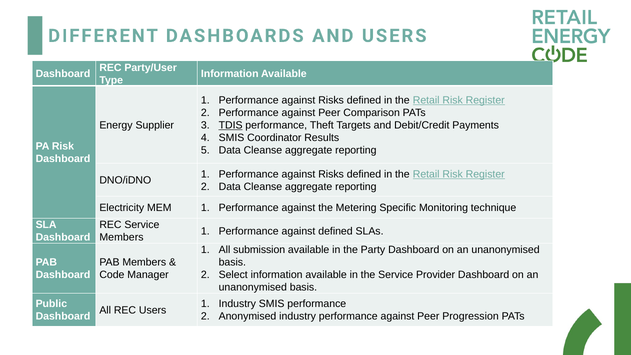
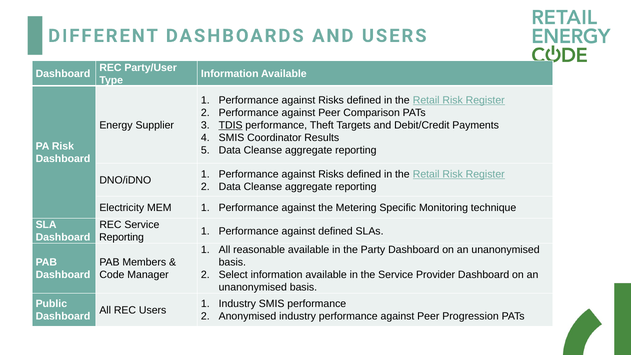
Members at (122, 237): Members -> Reporting
submission: submission -> reasonable
